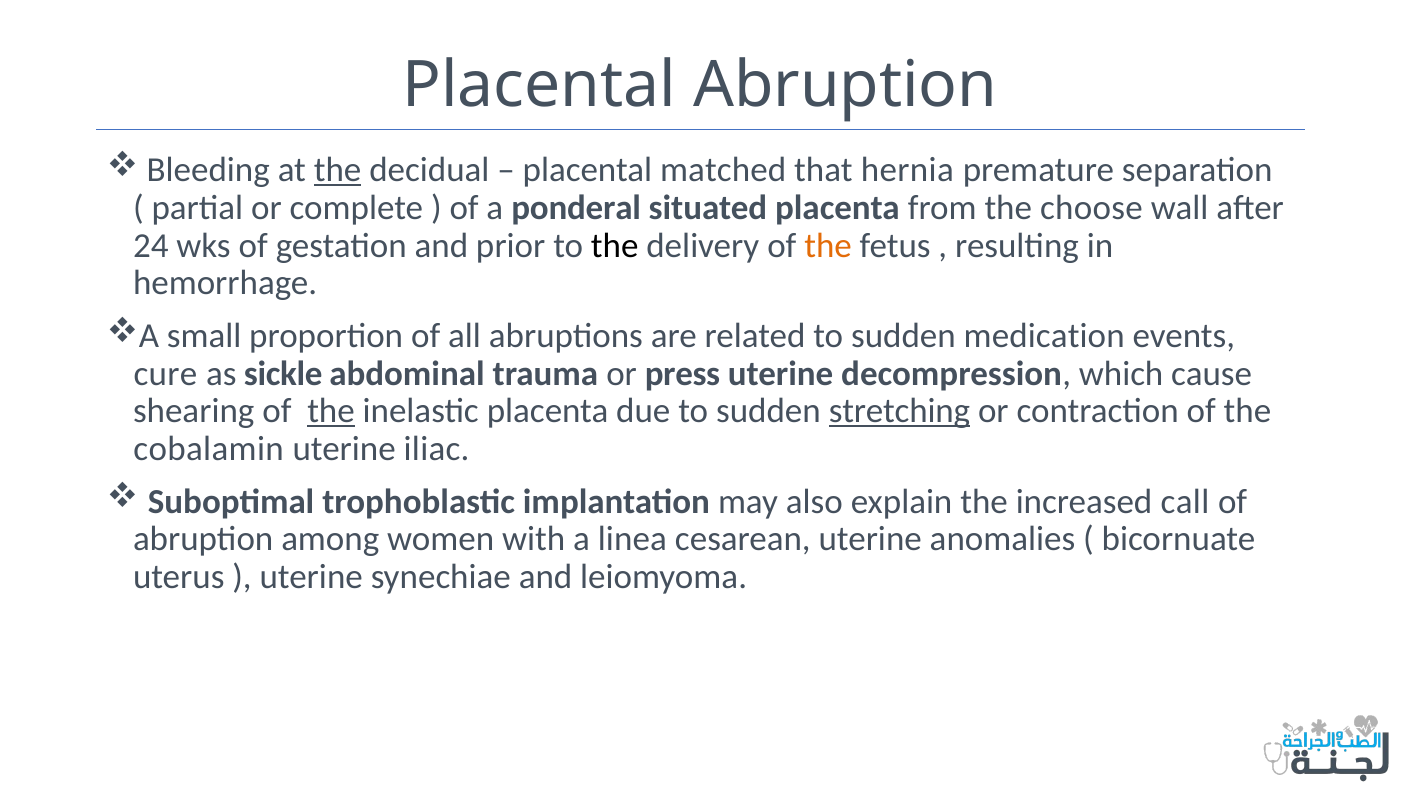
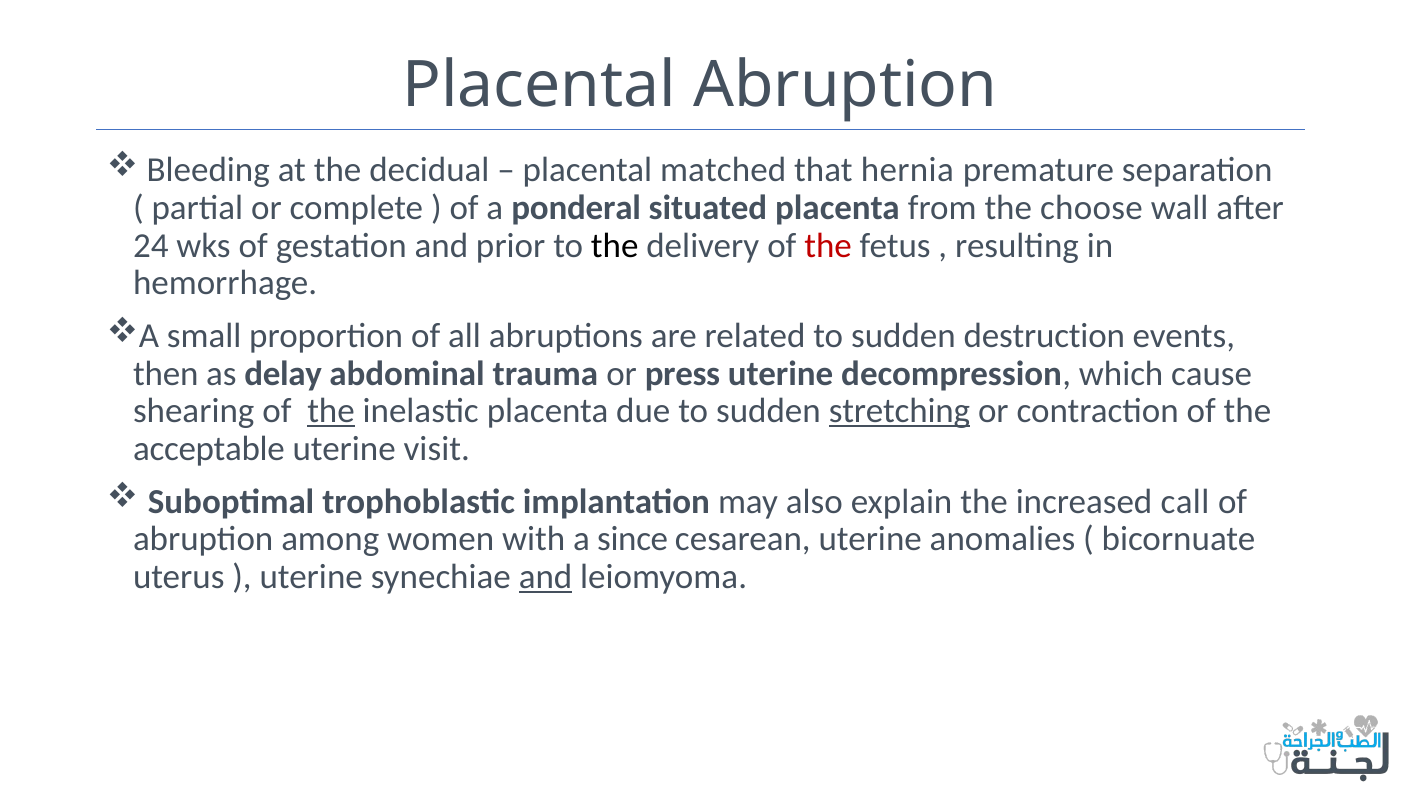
the at (338, 170) underline: present -> none
the at (828, 245) colour: orange -> red
medication: medication -> destruction
cure: cure -> then
sickle: sickle -> delay
cobalamin: cobalamin -> acceptable
iliac: iliac -> visit
linea: linea -> since
and at (546, 577) underline: none -> present
